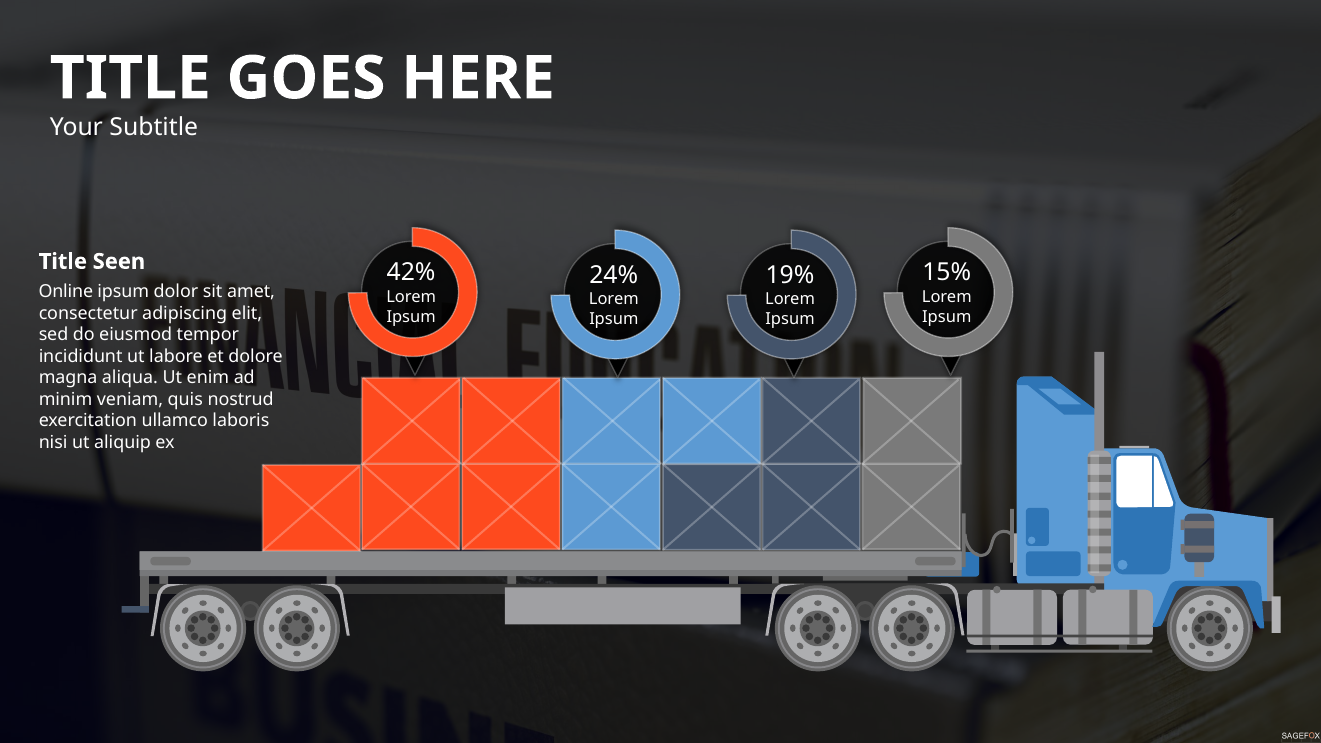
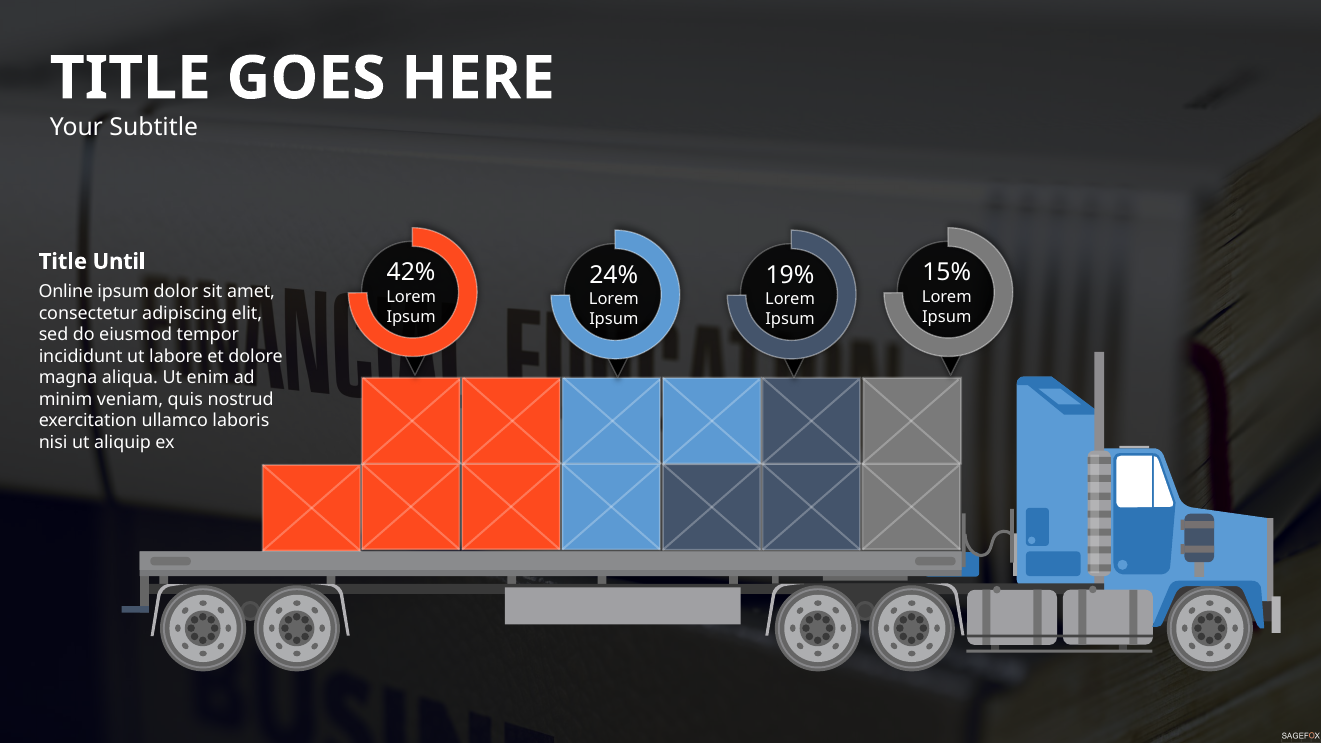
Seen: Seen -> Until
